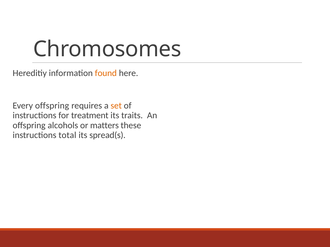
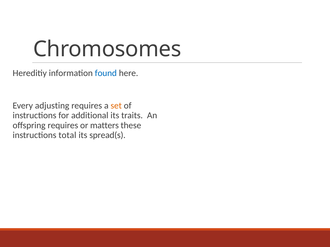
found colour: orange -> blue
Every offspring: offspring -> adjusting
treatment: treatment -> additional
offspring alcohols: alcohols -> requires
